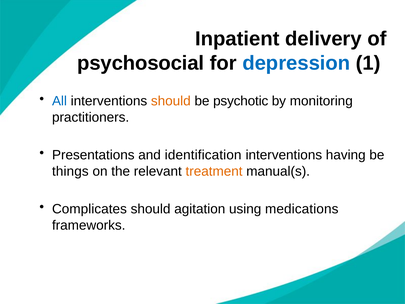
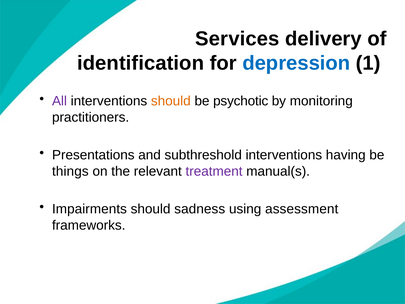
Inpatient: Inpatient -> Services
psychosocial: psychosocial -> identification
All colour: blue -> purple
identification: identification -> subthreshold
treatment colour: orange -> purple
Complicates: Complicates -> Impairments
agitation: agitation -> sadness
medications: medications -> assessment
